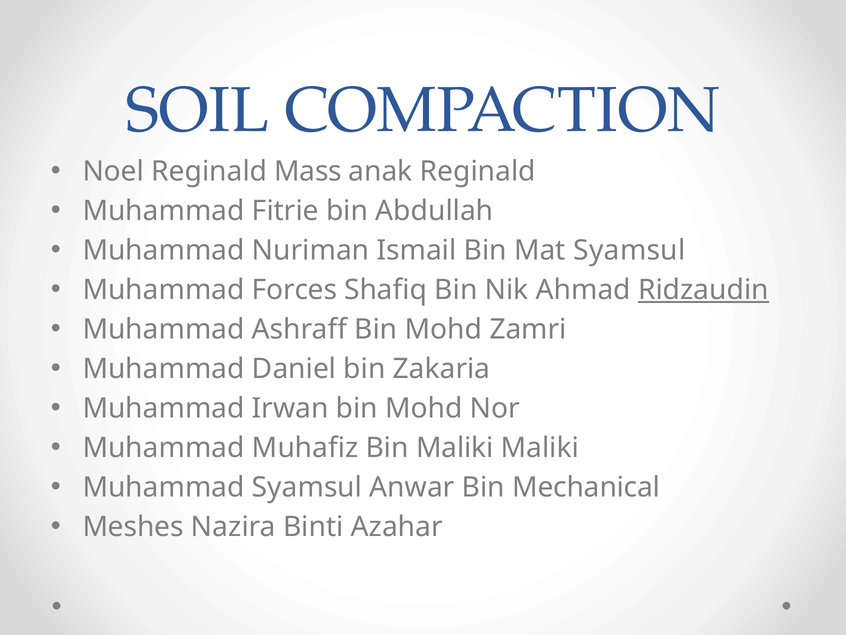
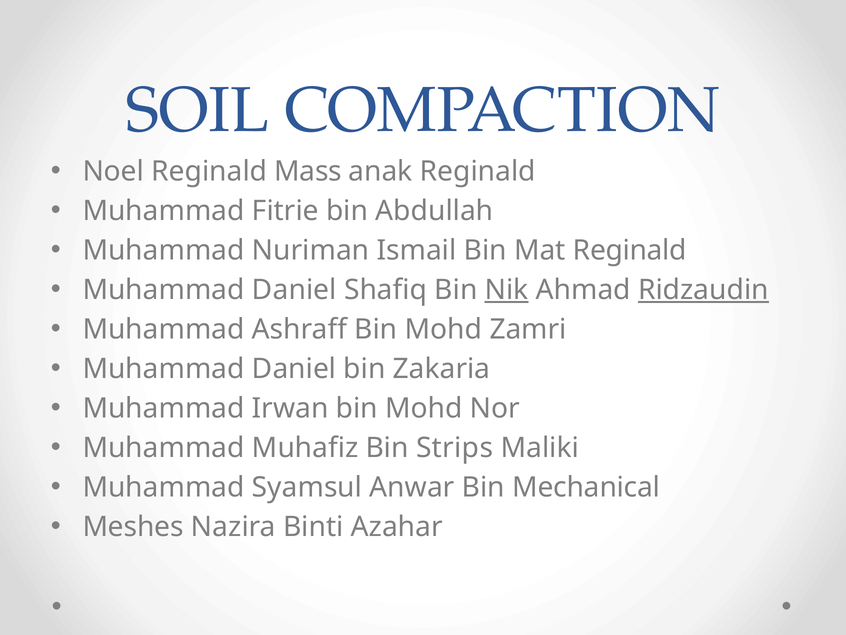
Mat Syamsul: Syamsul -> Reginald
Forces at (295, 290): Forces -> Daniel
Nik underline: none -> present
Bin Maliki: Maliki -> Strips
